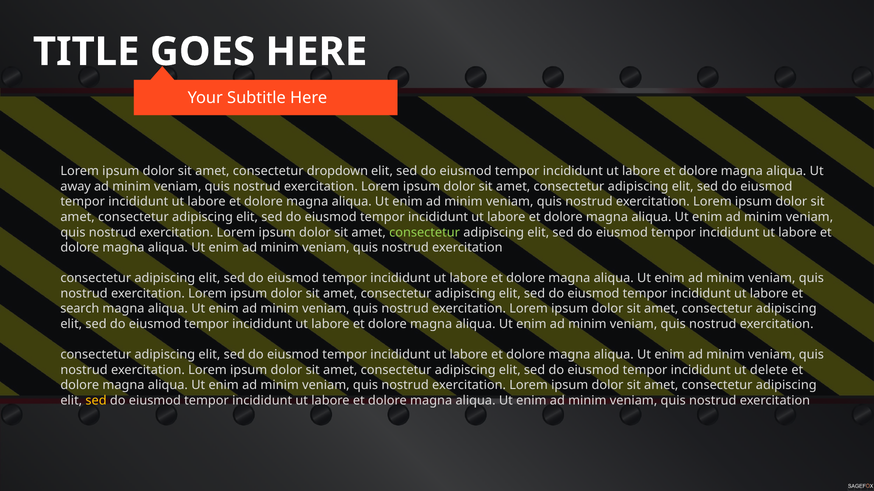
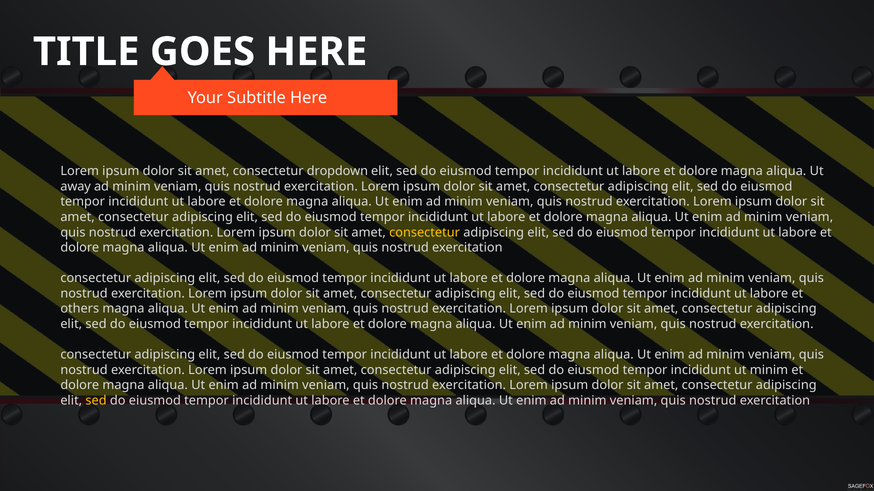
consectetur at (425, 233) colour: light green -> yellow
search: search -> others
ut delete: delete -> minim
